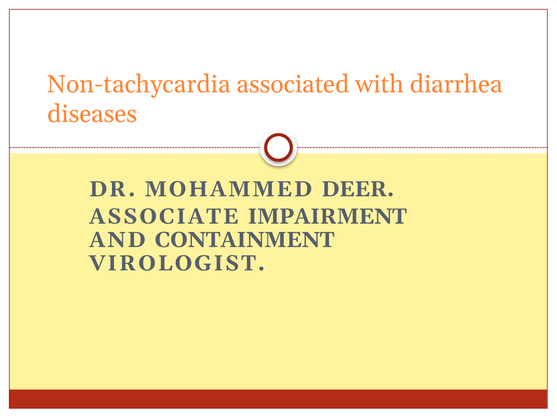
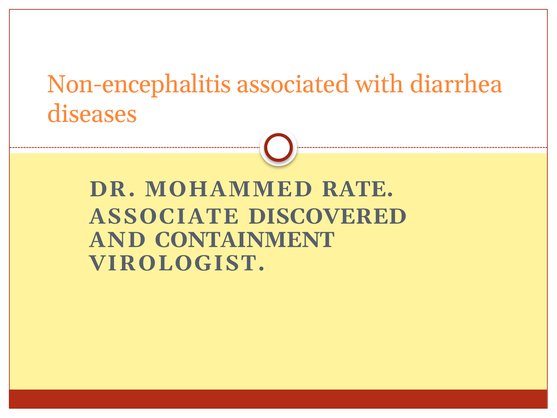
Non-tachycardia: Non-tachycardia -> Non-encephalitis
DEER: DEER -> RATE
IMPAIRMENT: IMPAIRMENT -> DISCOVERED
